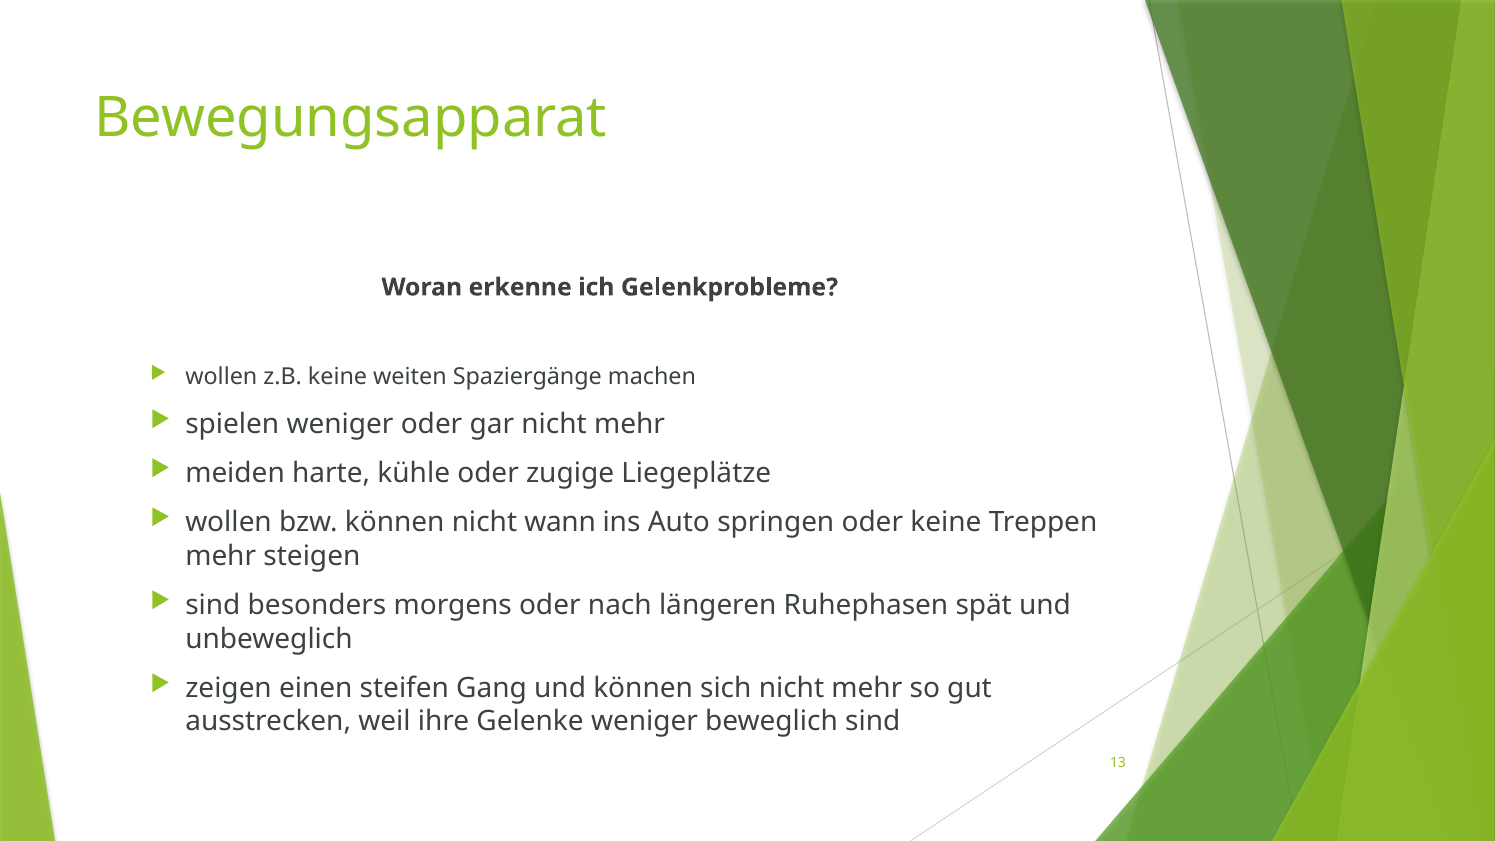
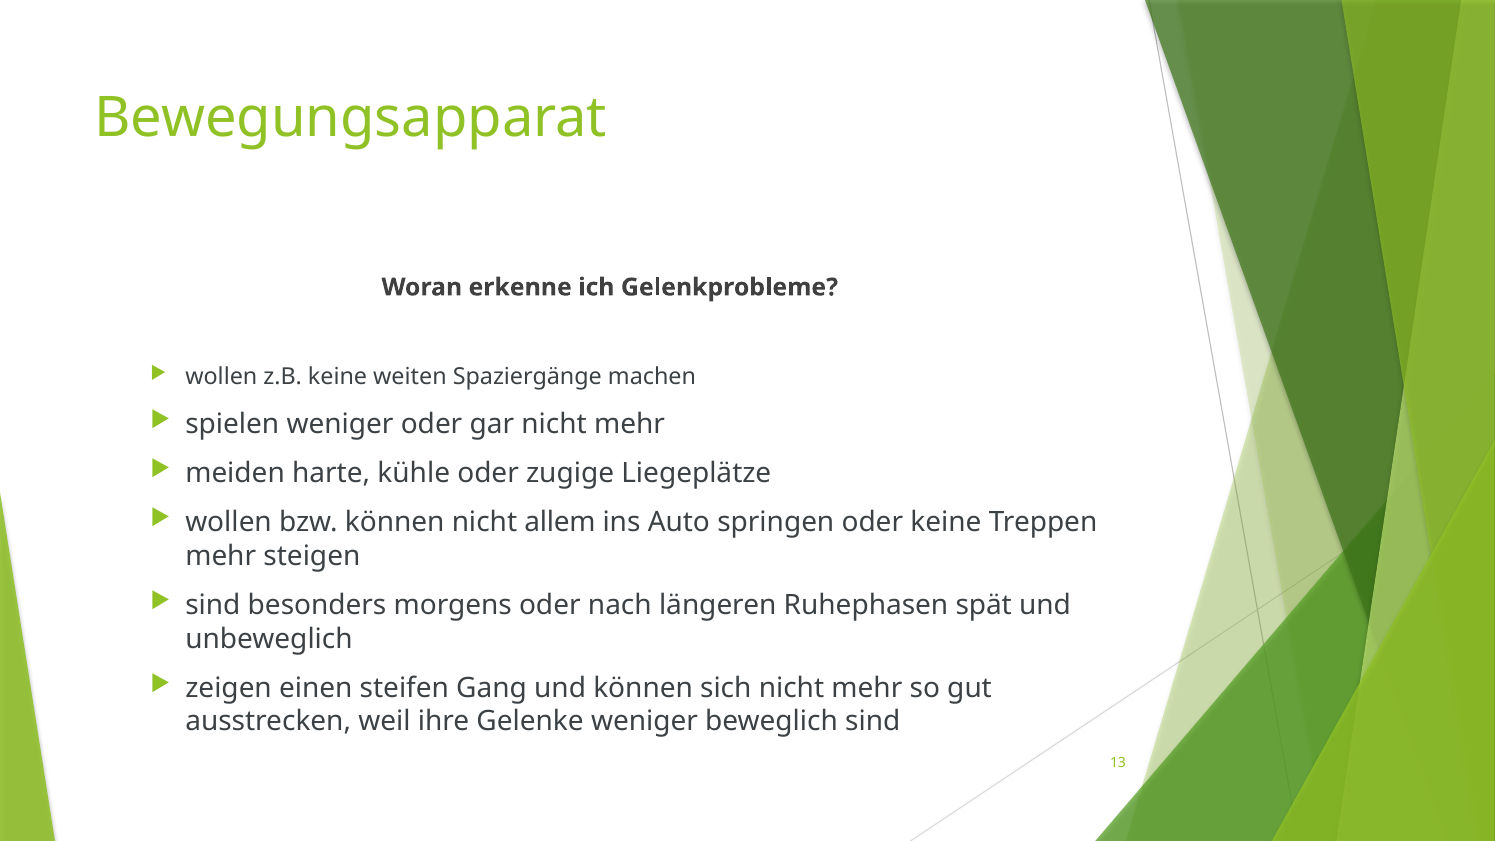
wann: wann -> allem
